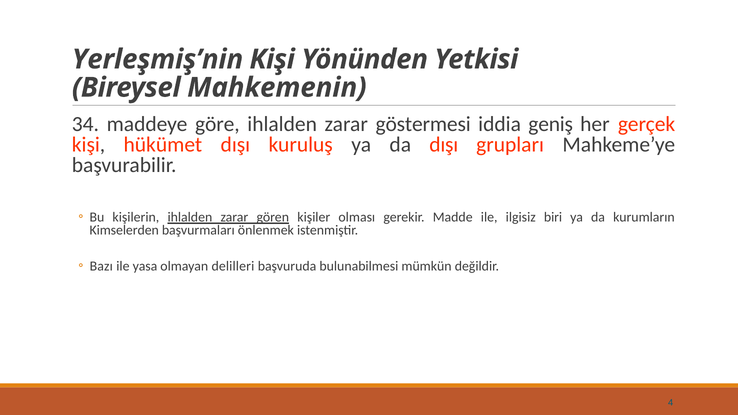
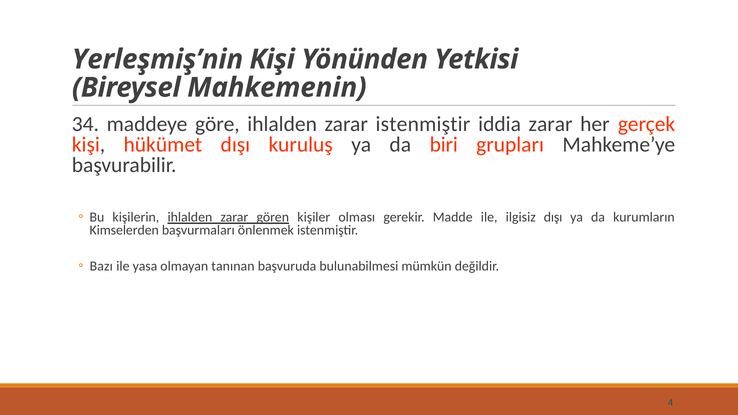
zarar göstermesi: göstermesi -> istenmiştir
iddia geniş: geniş -> zarar
da dışı: dışı -> biri
ilgisiz biri: biri -> dışı
delilleri: delilleri -> tanınan
